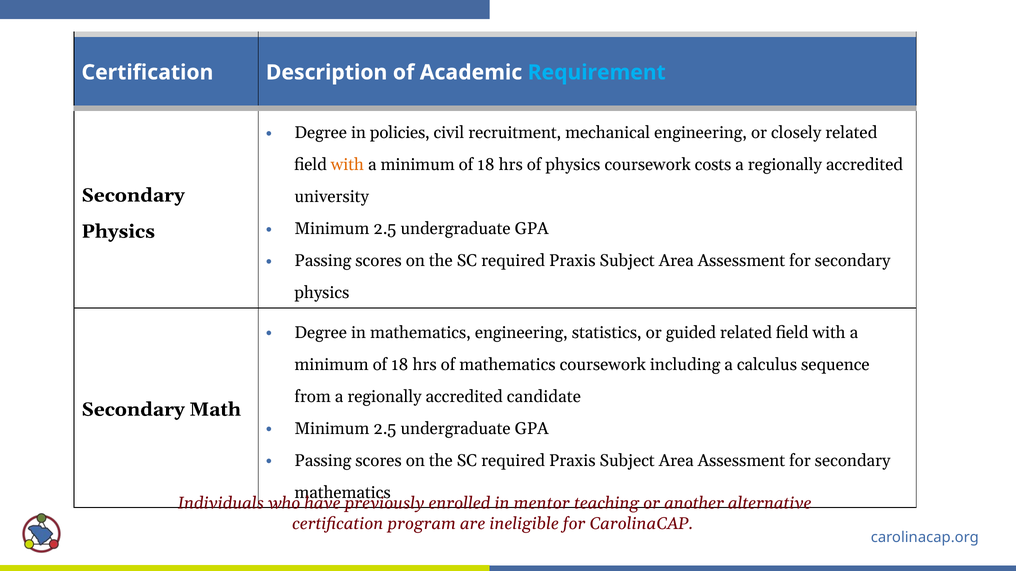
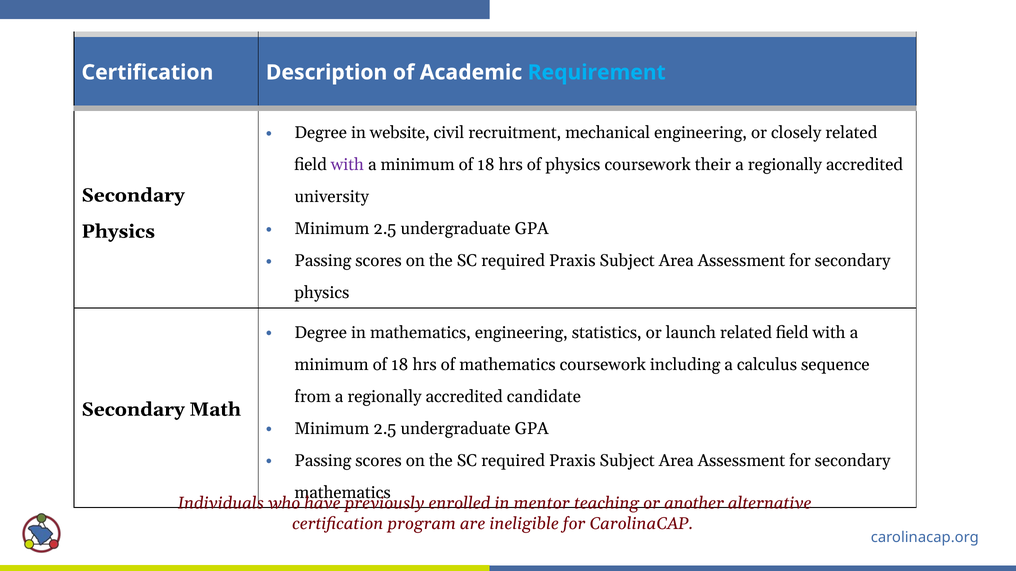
policies: policies -> website
with at (347, 165) colour: orange -> purple
costs: costs -> their
guided: guided -> launch
